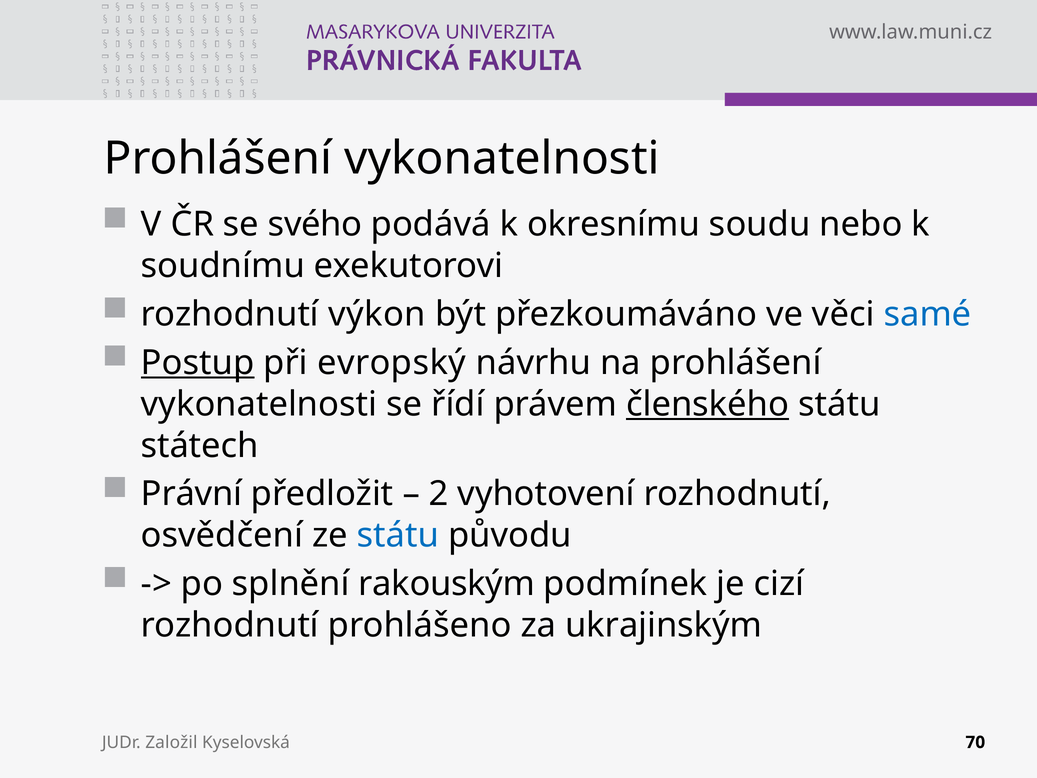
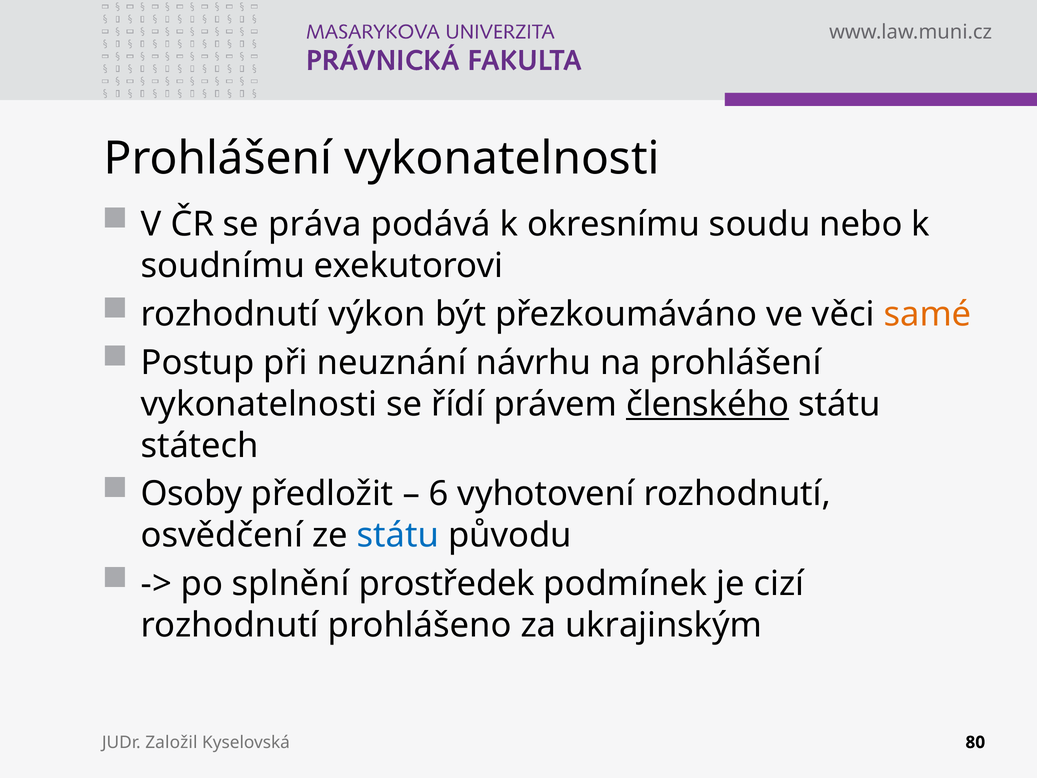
svého: svého -> práva
samé colour: blue -> orange
Postup underline: present -> none
evropský: evropský -> neuznání
Právní: Právní -> Osoby
2: 2 -> 6
rakouským: rakouským -> prostředek
70: 70 -> 80
